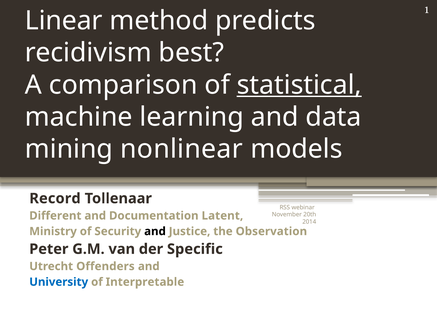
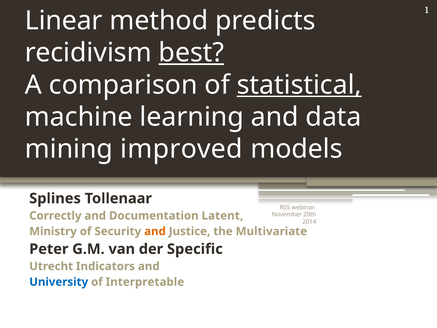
best underline: none -> present
nonlinear: nonlinear -> improved
Record: Record -> Splines
Different: Different -> Correctly
and at (155, 231) colour: black -> orange
Observation: Observation -> Multivariate
Offenders: Offenders -> Indicators
